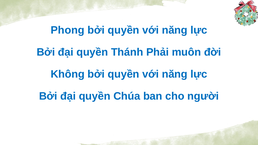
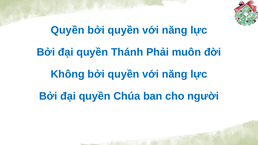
Phong at (68, 30): Phong -> Quyền
